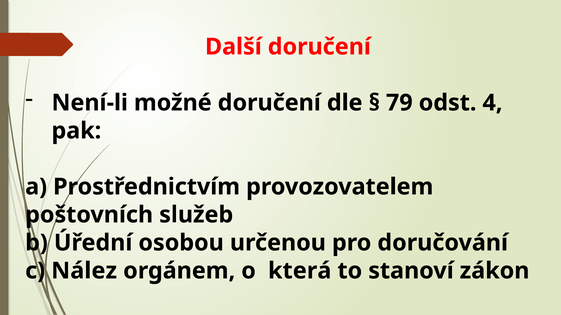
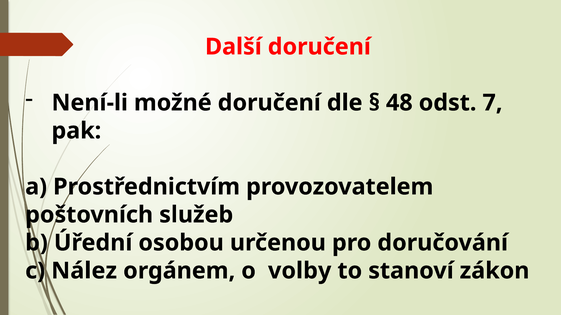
79: 79 -> 48
4: 4 -> 7
která: která -> volby
